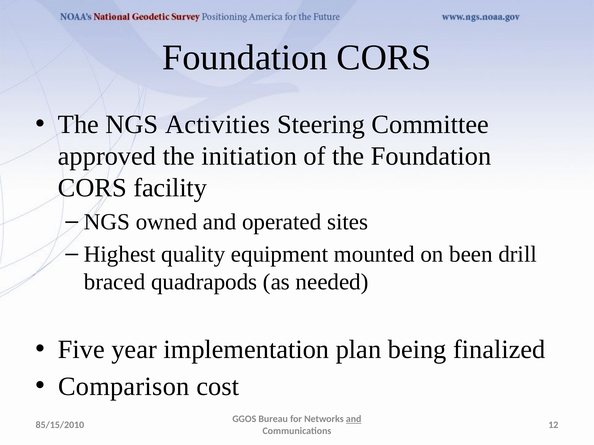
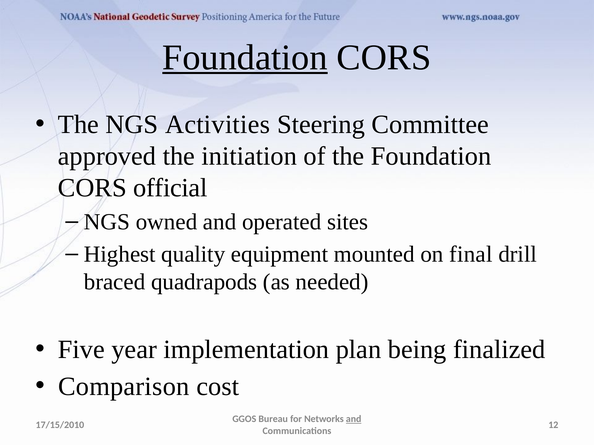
Foundation at (245, 58) underline: none -> present
facility: facility -> official
been: been -> final
85/15/2010: 85/15/2010 -> 17/15/2010
